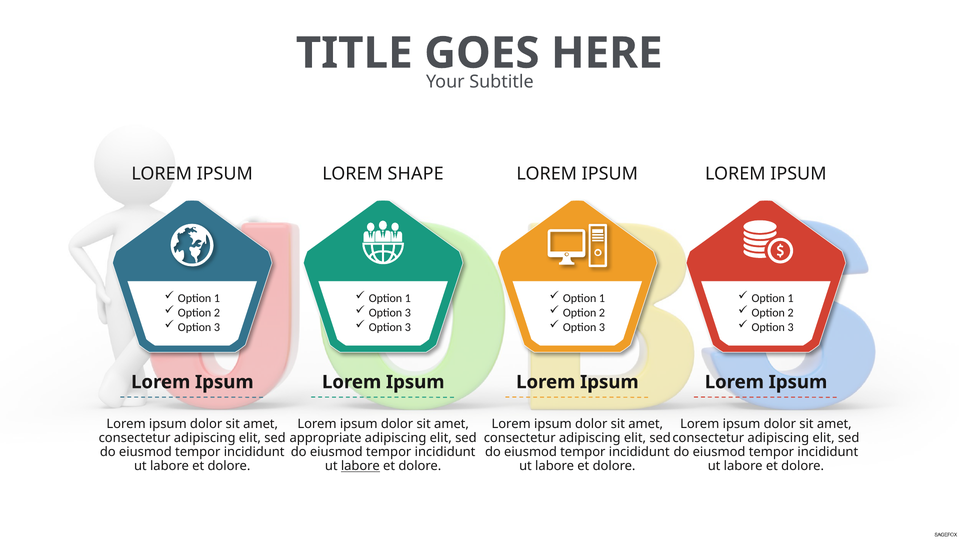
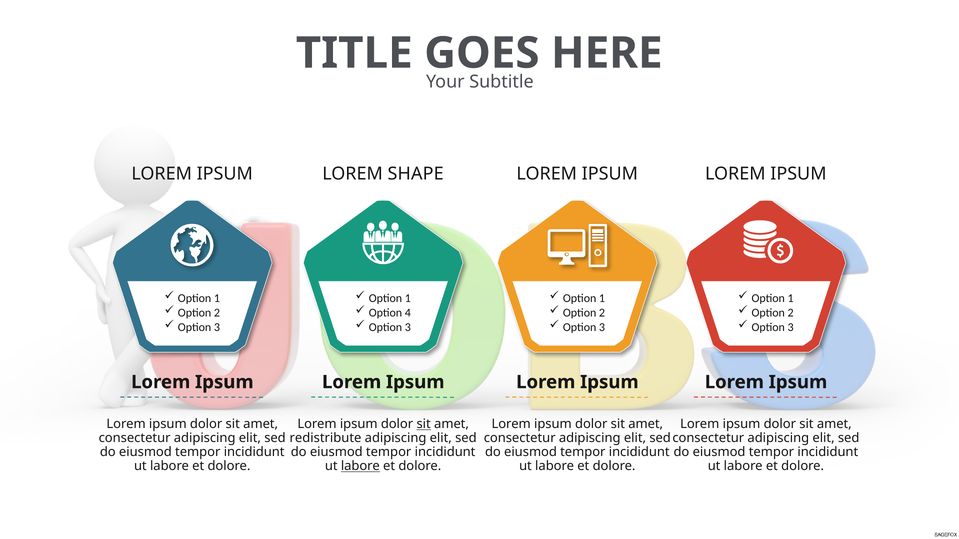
3 at (408, 313): 3 -> 4
sit at (424, 424) underline: none -> present
appropriate: appropriate -> redistribute
